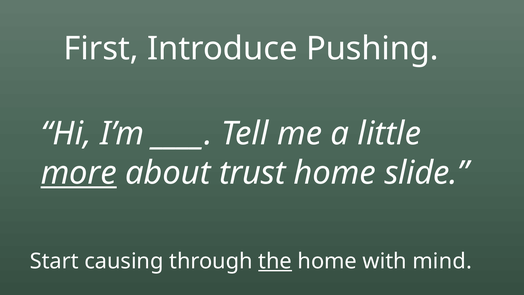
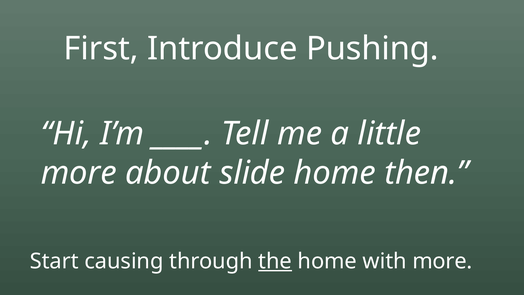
more at (79, 173) underline: present -> none
trust: trust -> slide
slide: slide -> then
with mind: mind -> more
